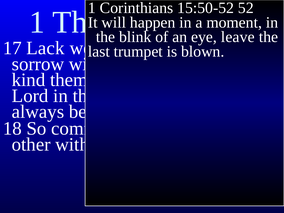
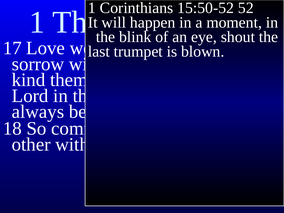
leave: leave -> shout
Lack: Lack -> Love
